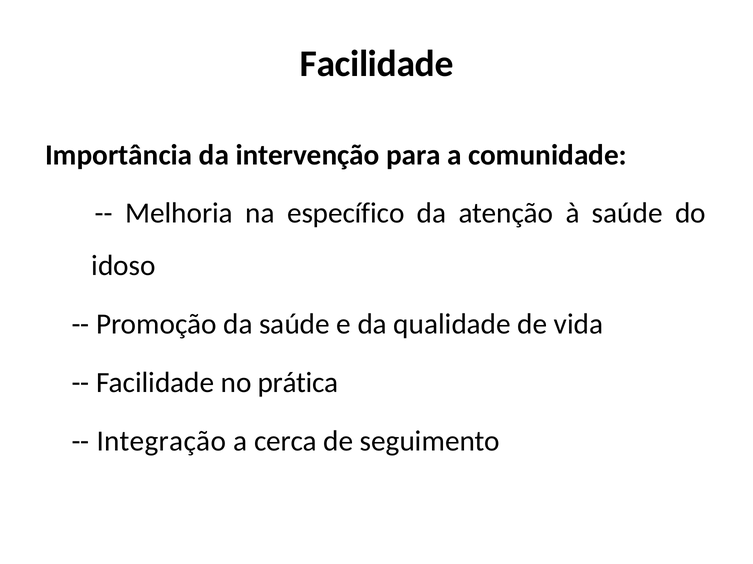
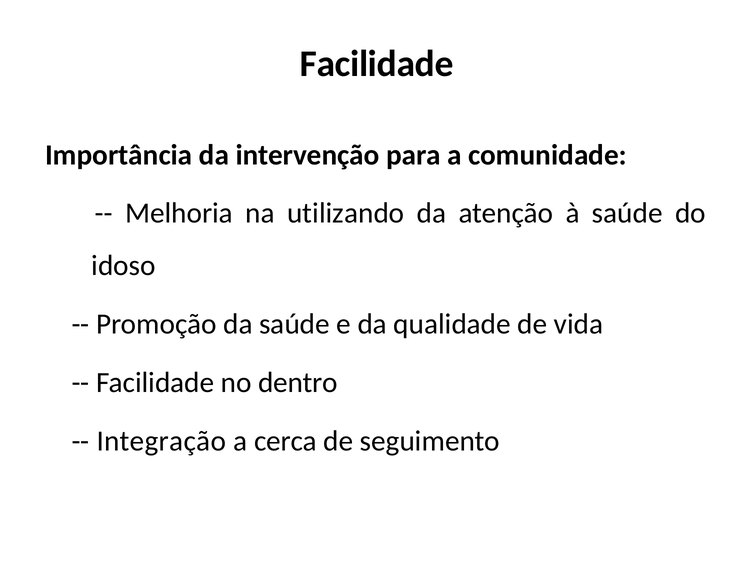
específico: específico -> utilizando
prática: prática -> dentro
